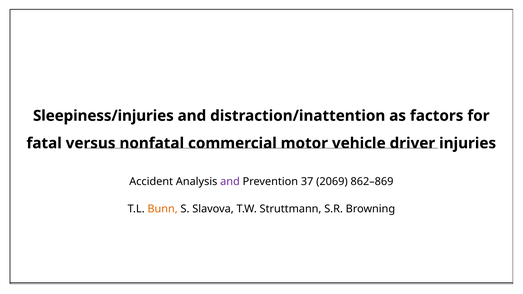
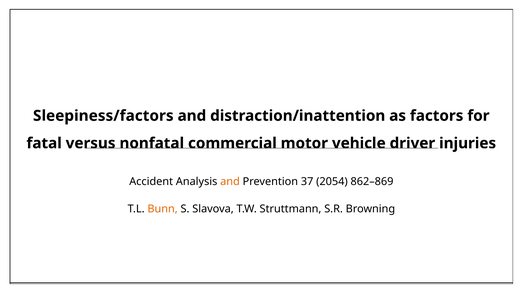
Sleepiness/injuries: Sleepiness/injuries -> Sleepiness/factors
and at (230, 182) colour: purple -> orange
2069: 2069 -> 2054
